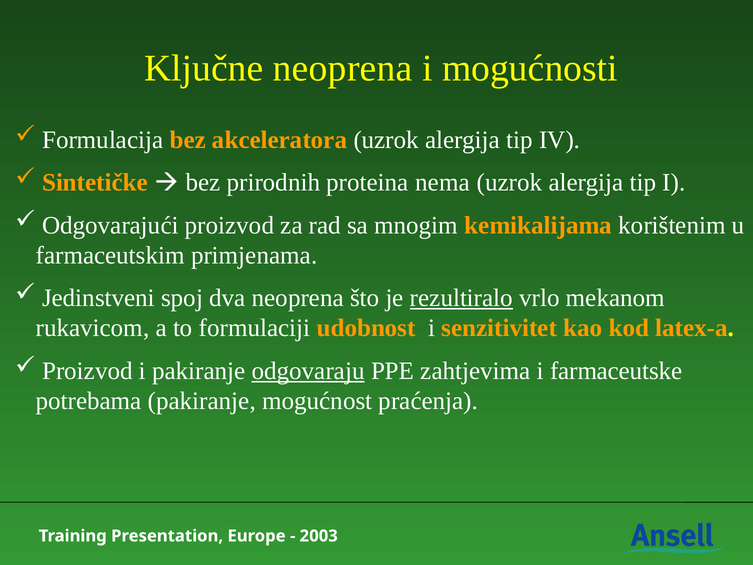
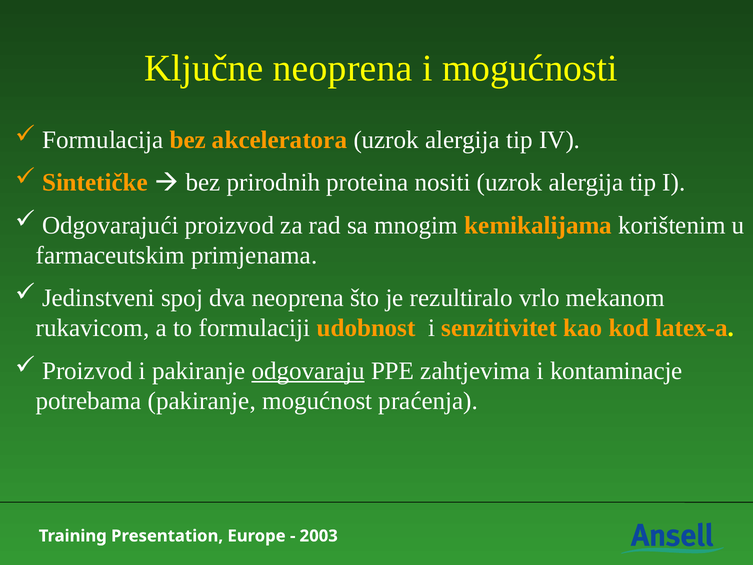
nema: nema -> nositi
rezultiralo underline: present -> none
farmaceutske: farmaceutske -> kontaminacje
